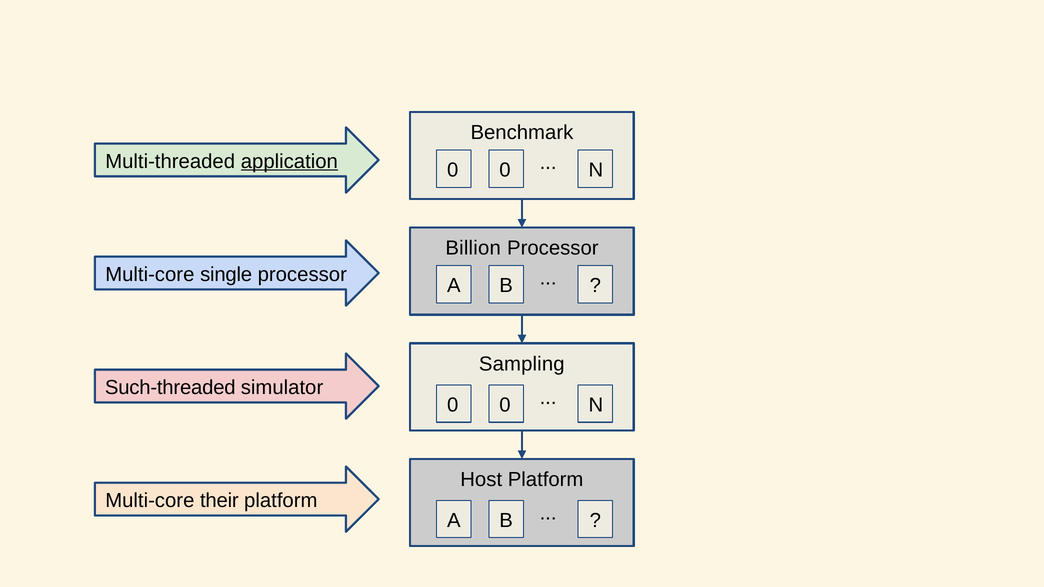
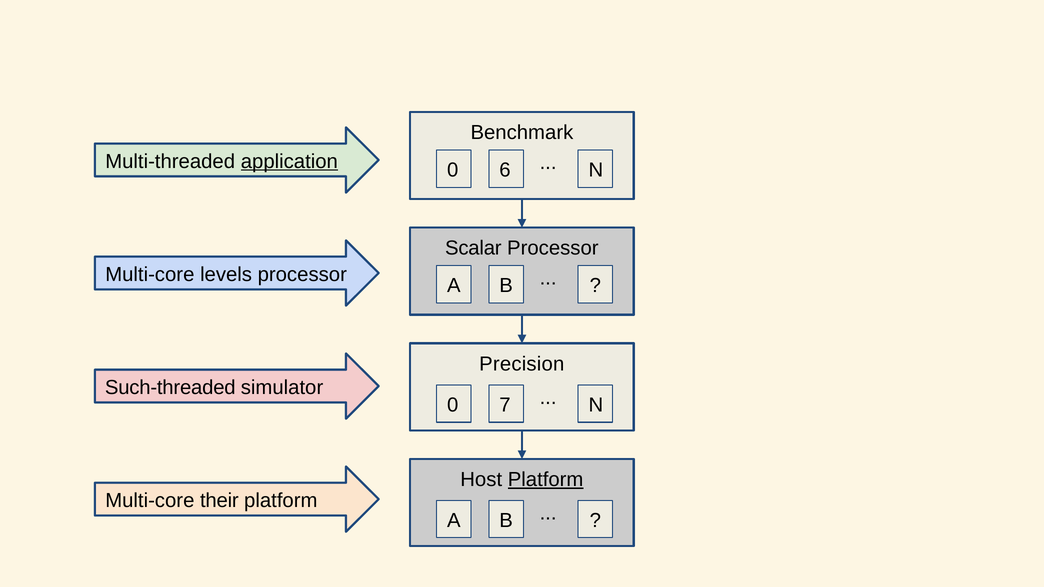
0 at (505, 170): 0 -> 6
Billion: Billion -> Scalar
single: single -> levels
Sampling: Sampling -> Precision
0 at (505, 405): 0 -> 7
Platform at (546, 480) underline: none -> present
